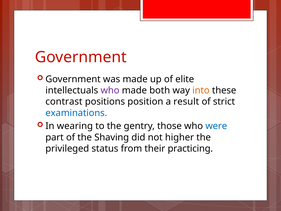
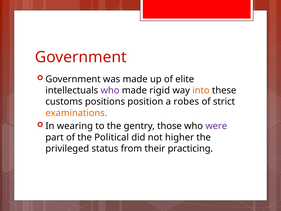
both: both -> rigid
contrast: contrast -> customs
result: result -> robes
examinations colour: blue -> orange
were colour: blue -> purple
Shaving: Shaving -> Political
